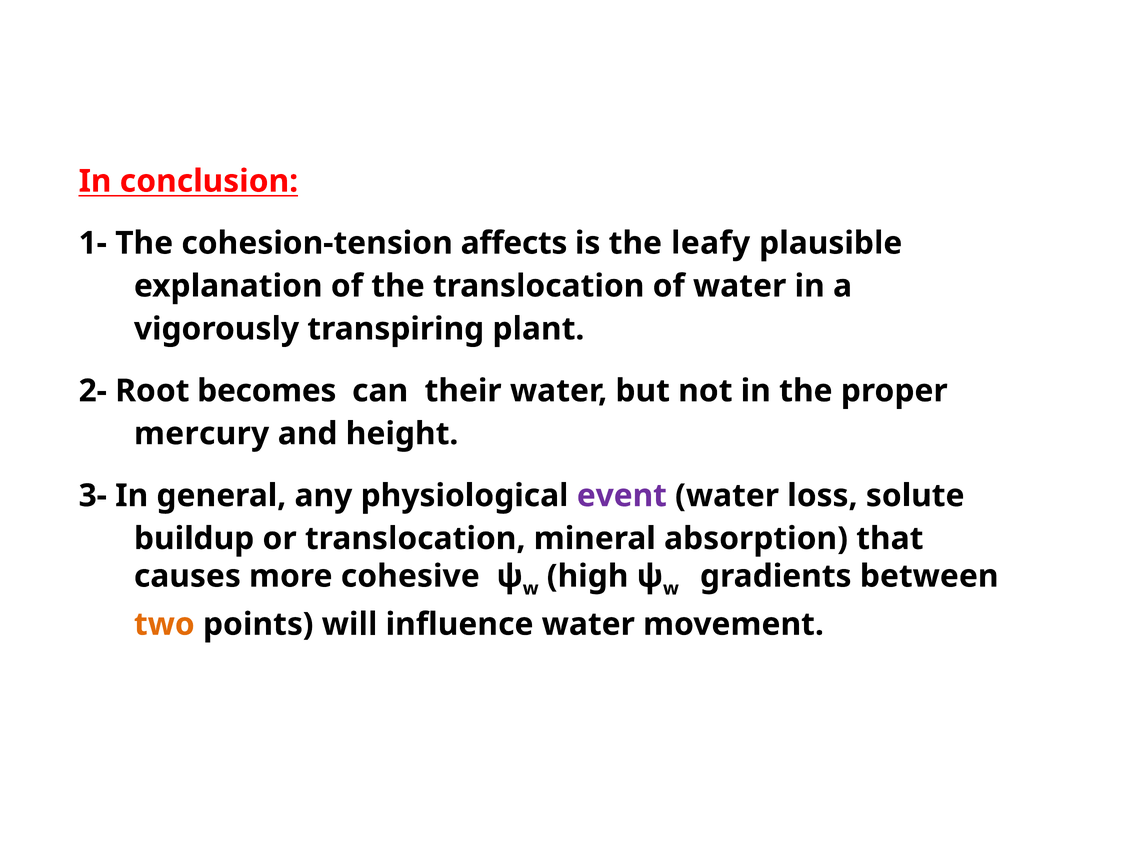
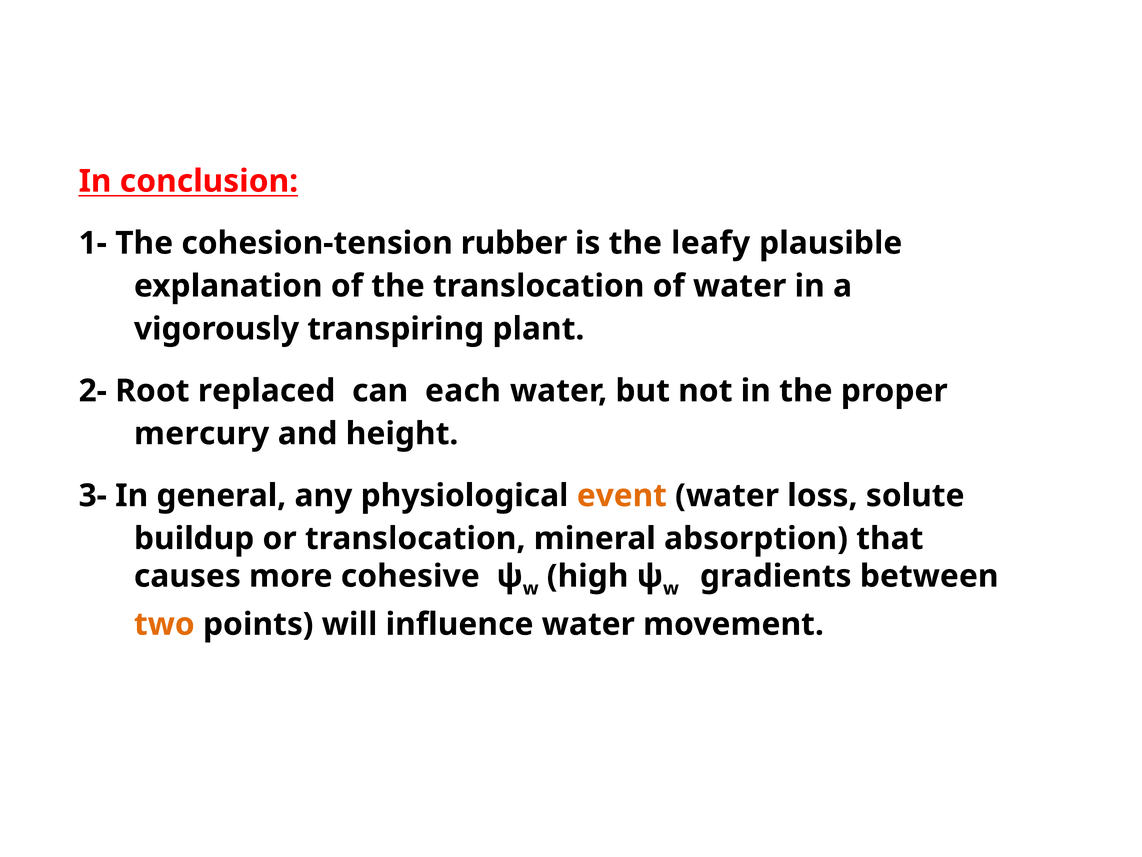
affects: affects -> rubber
becomes: becomes -> replaced
their: their -> each
event colour: purple -> orange
